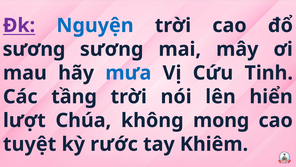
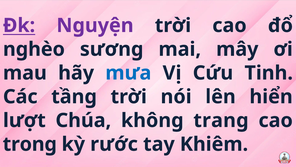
Nguyện colour: blue -> purple
sương at (34, 49): sương -> nghèo
mong: mong -> trang
tuyệt: tuyệt -> trong
